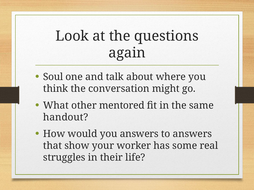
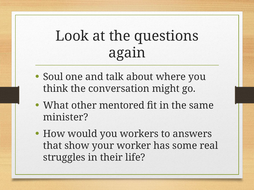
handout: handout -> minister
you answers: answers -> workers
